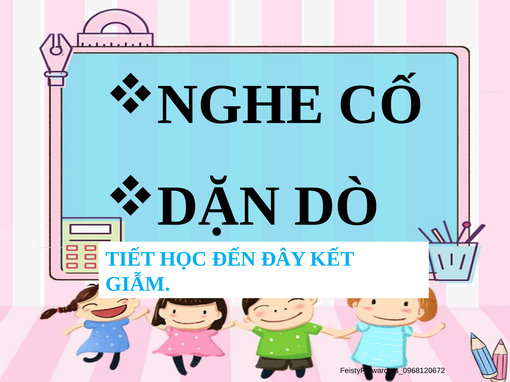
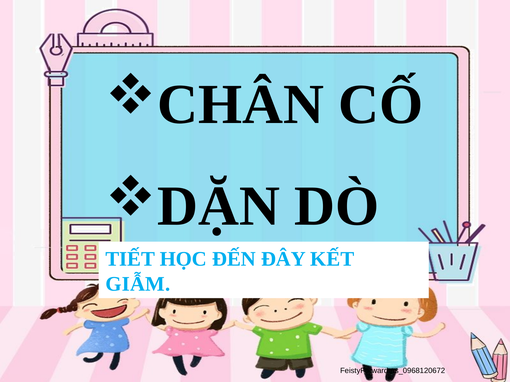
NGHE: NGHE -> CHÂN
